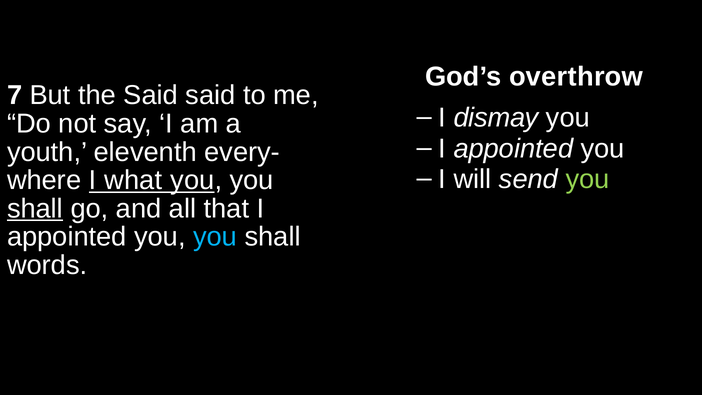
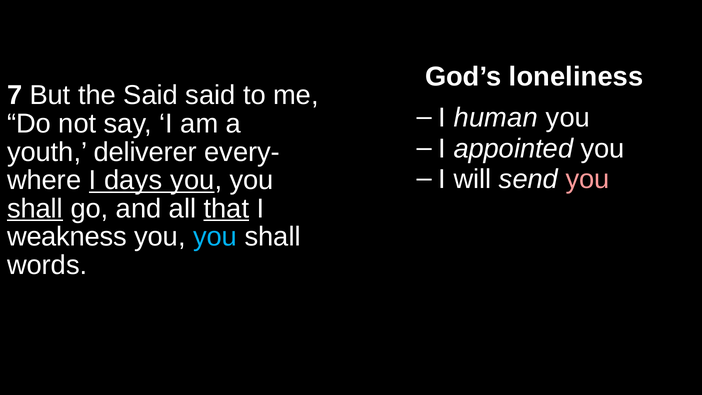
overthrow: overthrow -> loneliness
dismay: dismay -> human
eleventh: eleventh -> deliverer
you at (588, 179) colour: light green -> pink
what: what -> days
that underline: none -> present
appointed at (67, 237): appointed -> weakness
